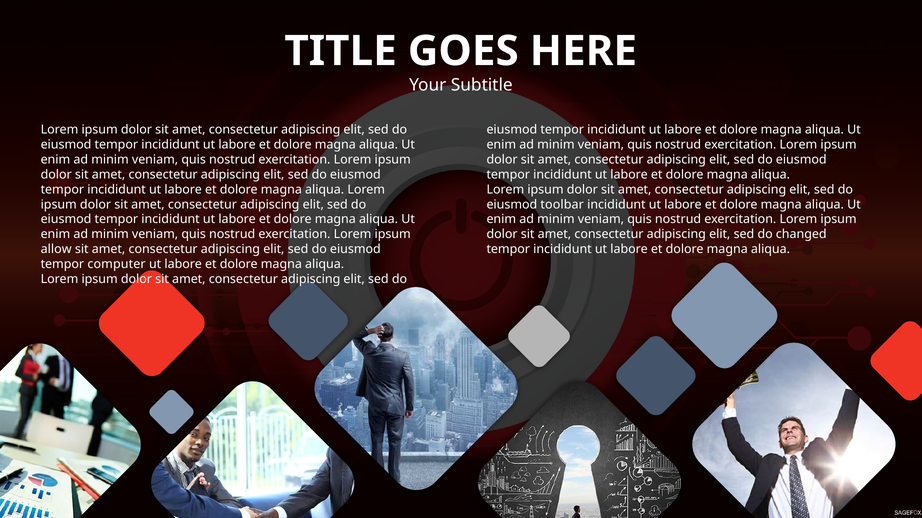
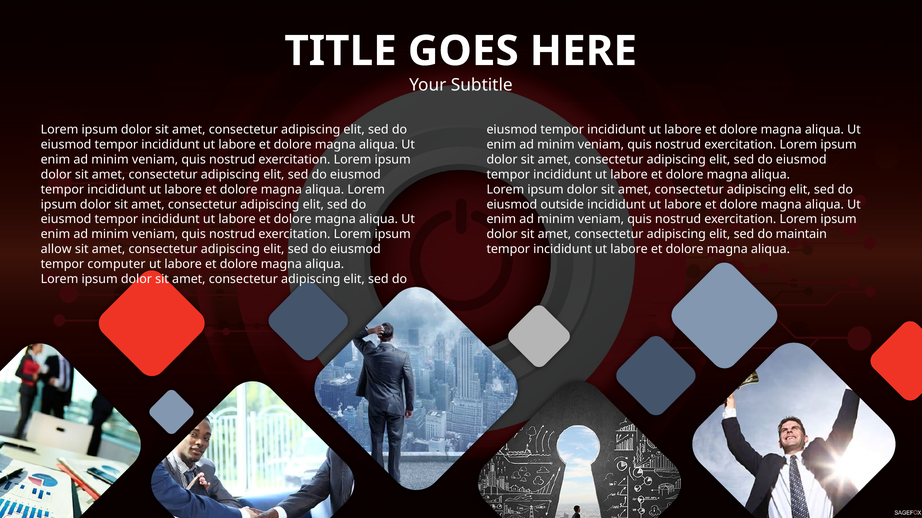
toolbar: toolbar -> outside
changed: changed -> maintain
